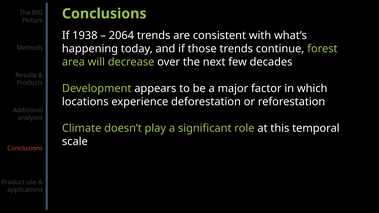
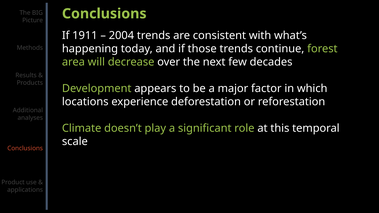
1938: 1938 -> 1911
2064: 2064 -> 2004
